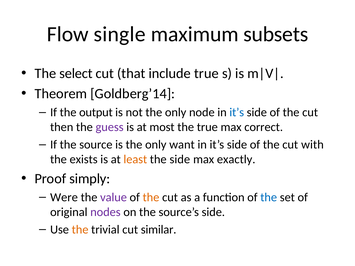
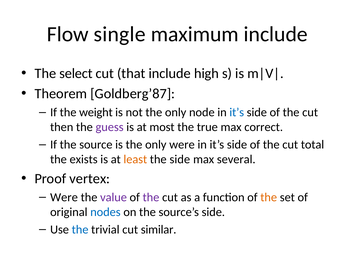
maximum subsets: subsets -> include
include true: true -> high
Goldberg’14: Goldberg’14 -> Goldberg’87
output: output -> weight
only want: want -> were
with: with -> total
exactly: exactly -> several
simply: simply -> vertex
the at (151, 197) colour: orange -> purple
the at (269, 197) colour: blue -> orange
nodes colour: purple -> blue
the at (80, 230) colour: orange -> blue
